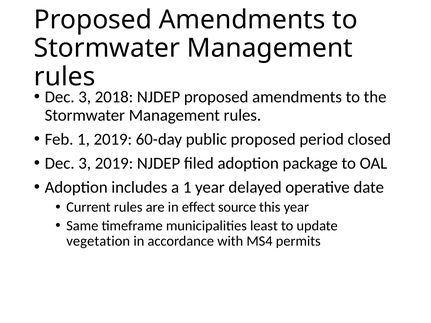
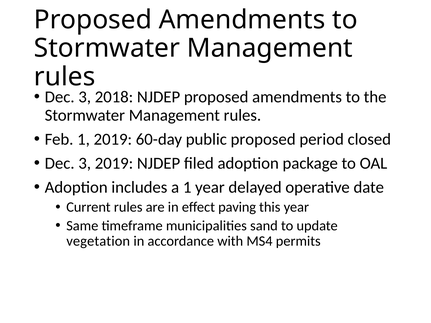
source: source -> paving
least: least -> sand
